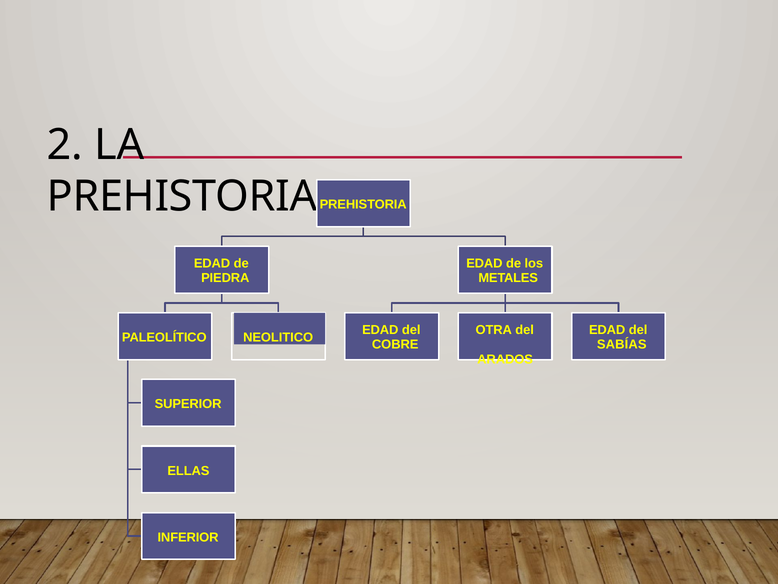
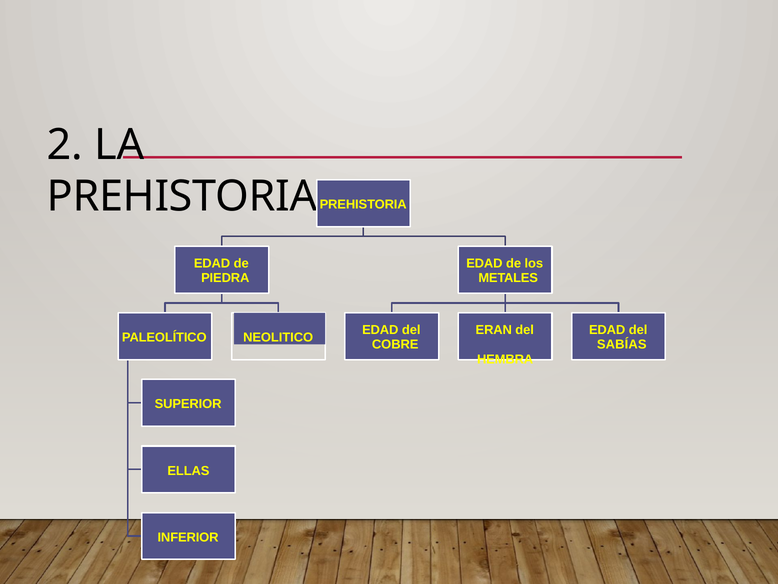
OTRA: OTRA -> ERAN
ARADOS: ARADOS -> HEMBRA
